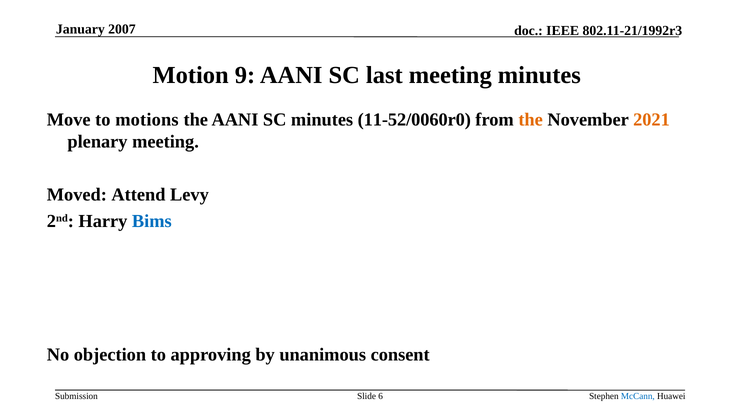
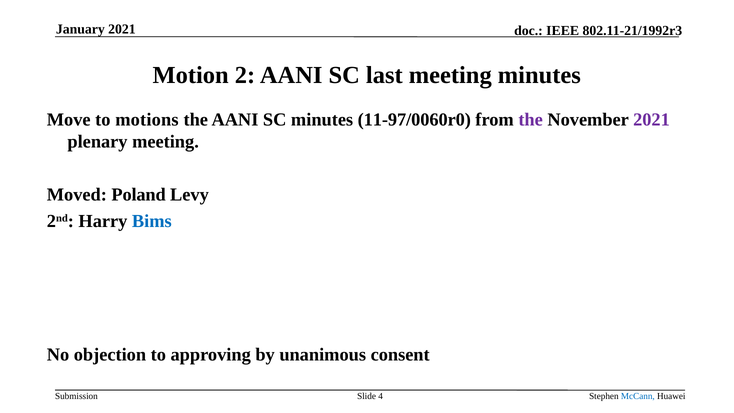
January 2007: 2007 -> 2021
9: 9 -> 2
11-52/0060r0: 11-52/0060r0 -> 11-97/0060r0
the at (531, 119) colour: orange -> purple
2021 at (651, 119) colour: orange -> purple
Attend: Attend -> Poland
6: 6 -> 4
